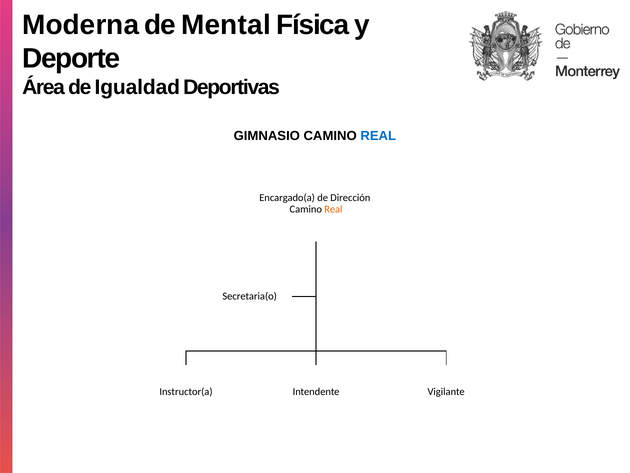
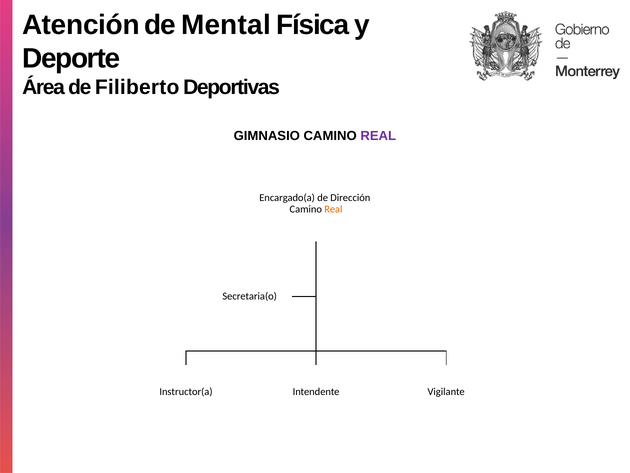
Moderna: Moderna -> Atención
Igualdad: Igualdad -> Filiberto
REAL at (378, 136) colour: blue -> purple
